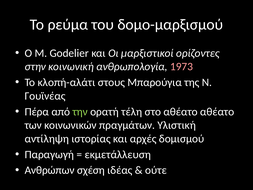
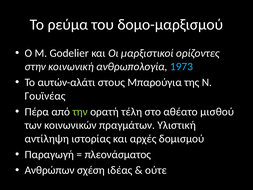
1973 colour: pink -> light blue
κλοπή-αλάτι: κλοπή-αλάτι -> αυτών-αλάτι
αθέατο αθέατο: αθέατο -> μισθού
εκμετάλλευση: εκμετάλλευση -> πλεονάσματος
